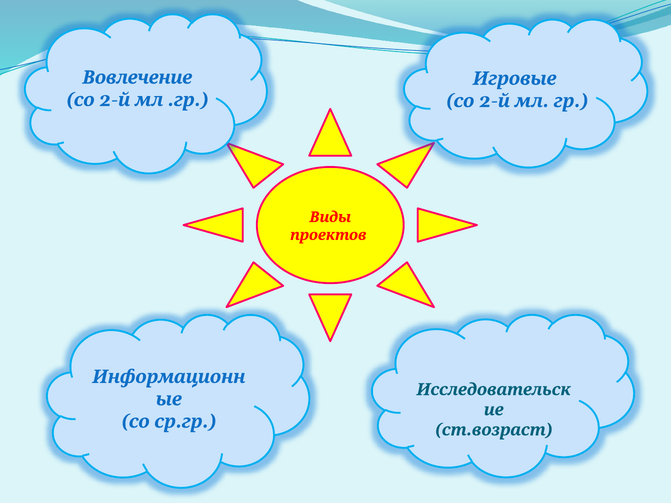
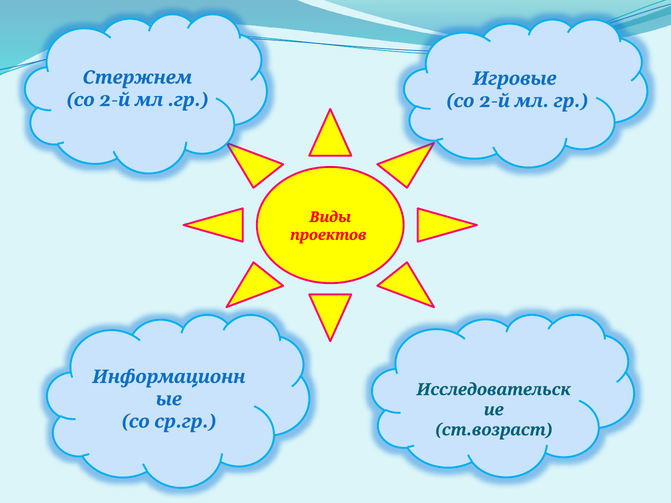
Вовлечение: Вовлечение -> Стержнем
